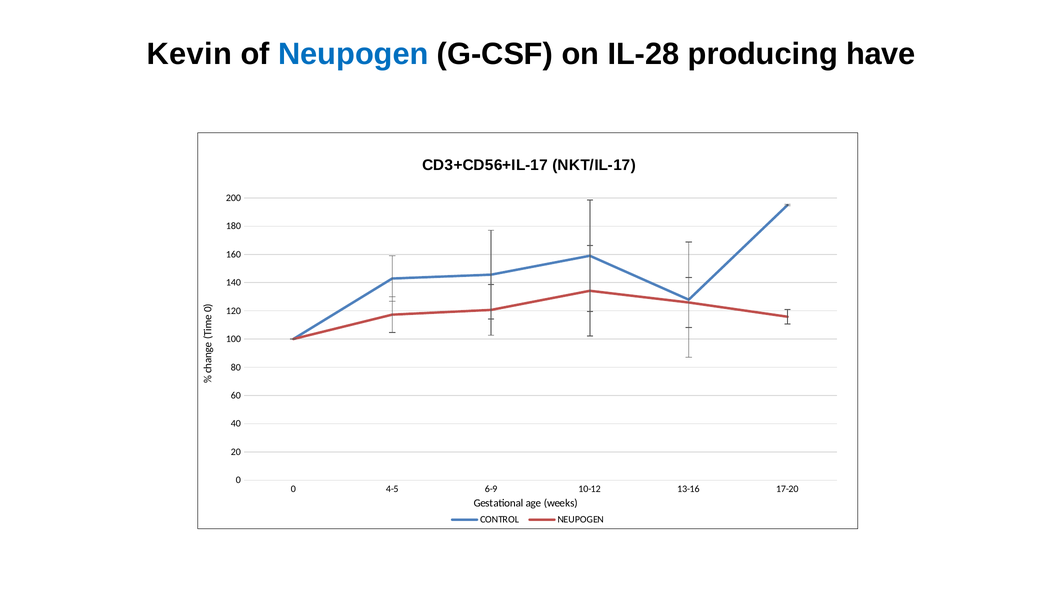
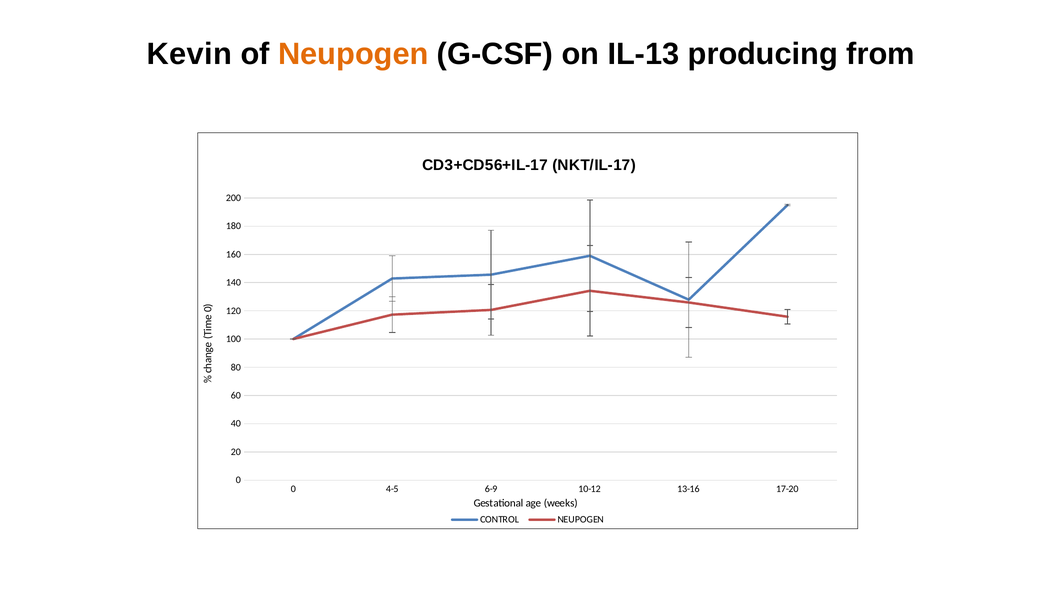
Neupogen at (353, 54) colour: blue -> orange
IL-28: IL-28 -> IL-13
have: have -> from
